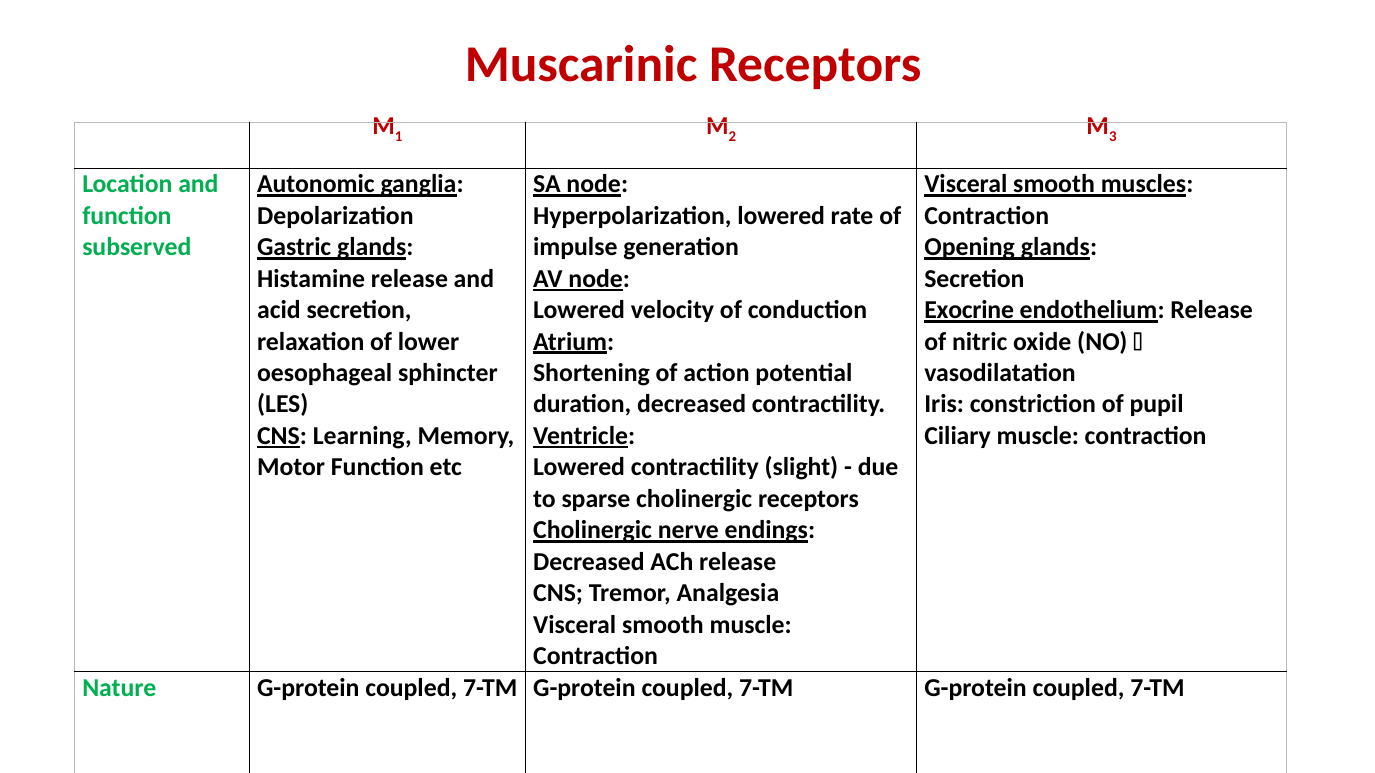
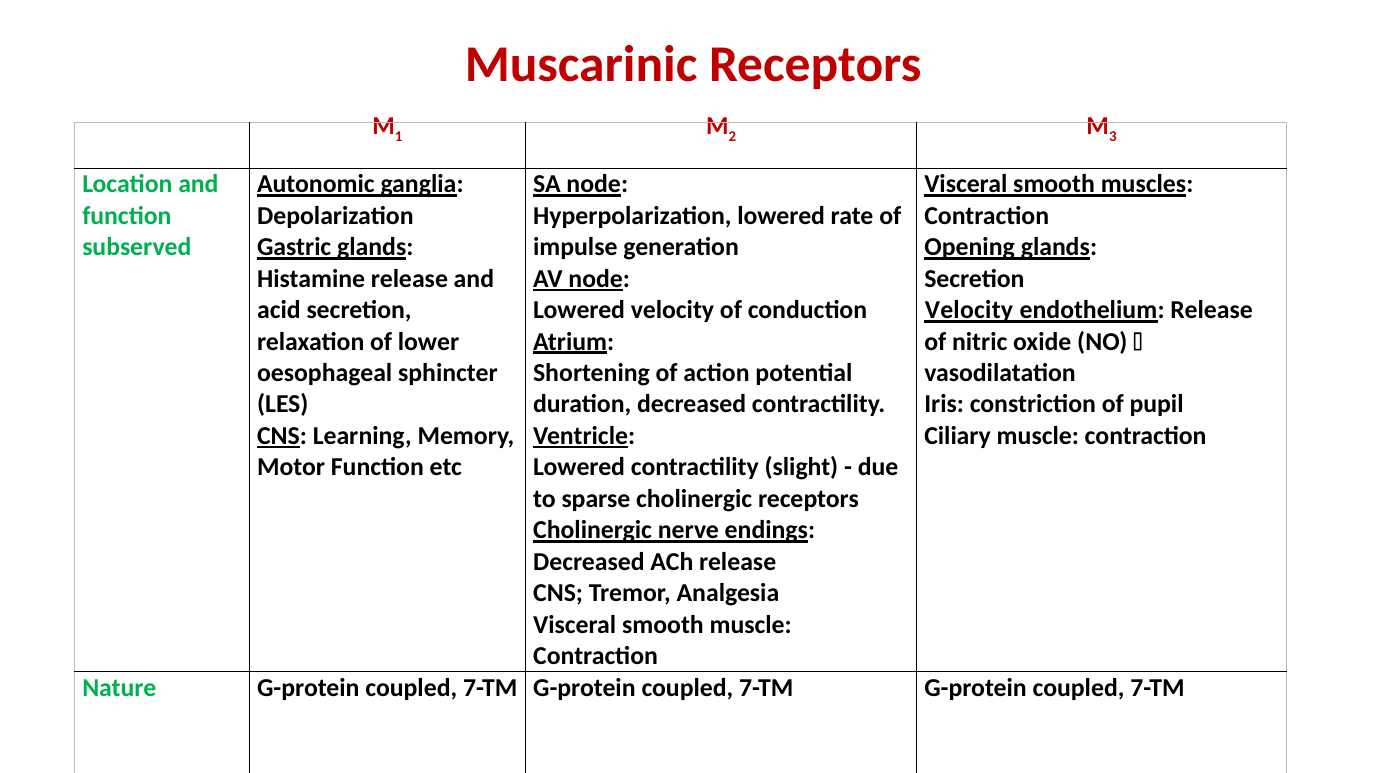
Exocrine at (969, 310): Exocrine -> Velocity
